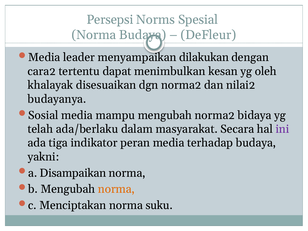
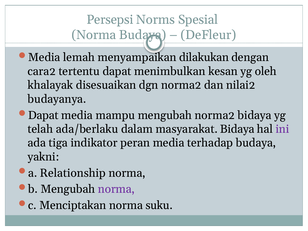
leader: leader -> lemah
Sosial at (43, 115): Sosial -> Dapat
masyarakat Secara: Secara -> Bidaya
Disampaikan: Disampaikan -> Relationship
norma at (116, 189) colour: orange -> purple
